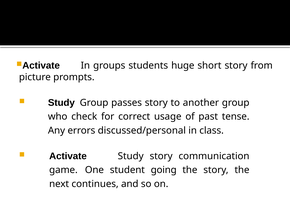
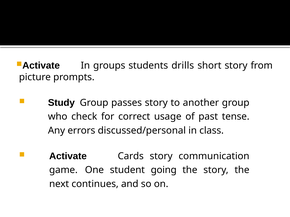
huge: huge -> drills
Activate Study: Study -> Cards
